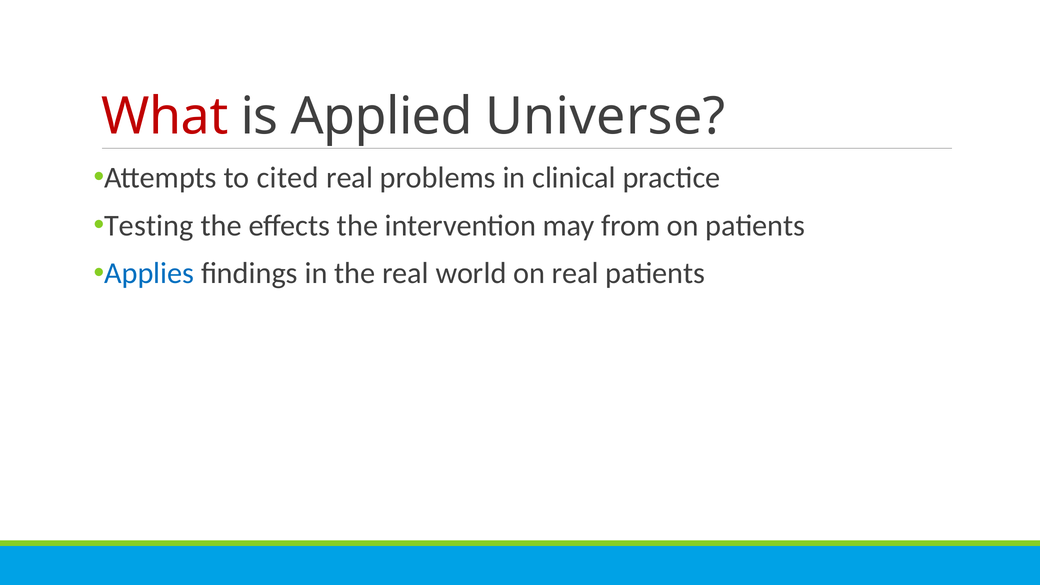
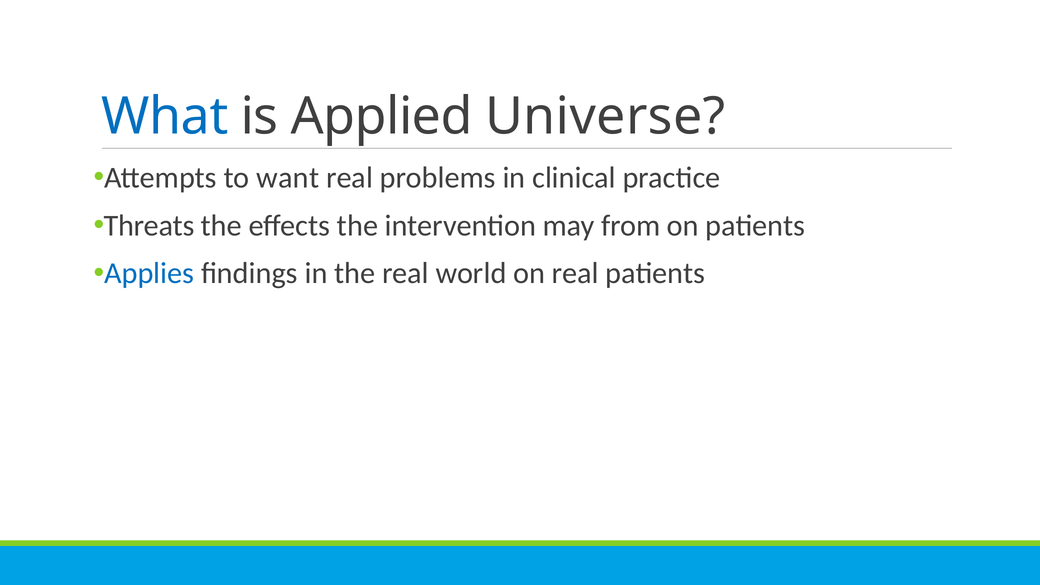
What colour: red -> blue
cited: cited -> want
Testing: Testing -> Threats
